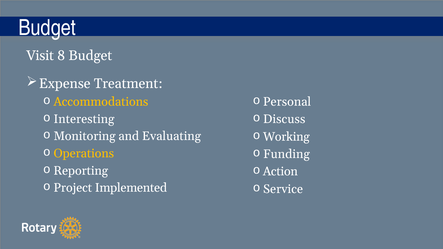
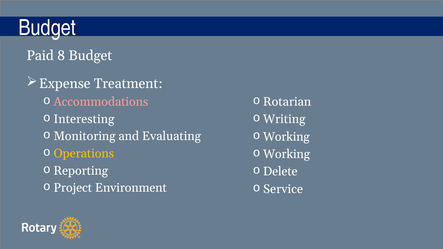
Visit: Visit -> Paid
Personal: Personal -> Rotarian
Accommodations colour: yellow -> pink
Discuss: Discuss -> Writing
Funding at (286, 154): Funding -> Working
Action: Action -> Delete
Implemented: Implemented -> Environment
